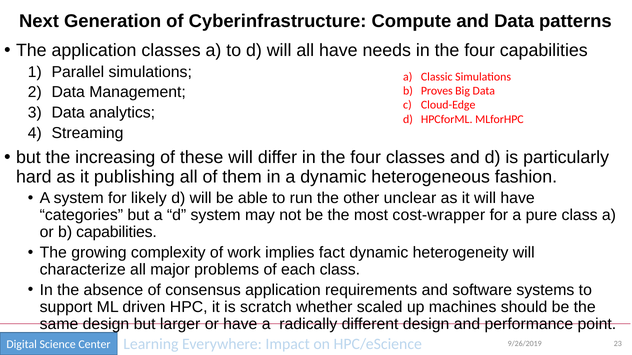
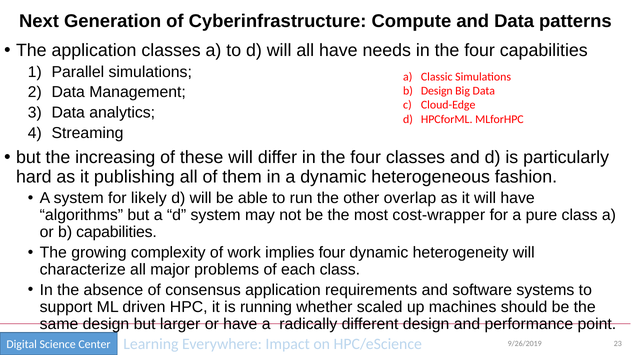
b Proves: Proves -> Design
unclear: unclear -> overlap
categories: categories -> algorithms
implies fact: fact -> four
scratch: scratch -> running
